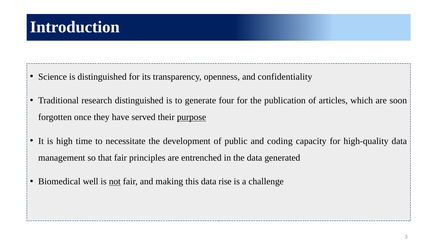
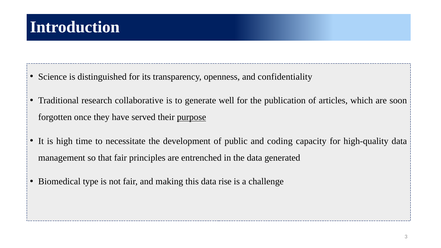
research distinguished: distinguished -> collaborative
four: four -> well
well: well -> type
not underline: present -> none
